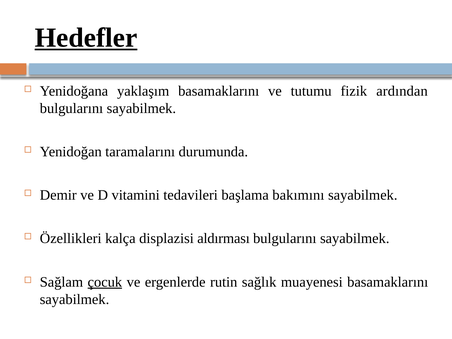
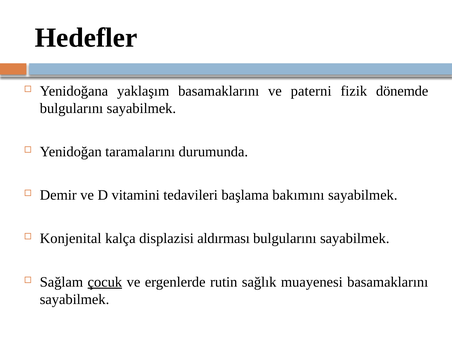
Hedefler underline: present -> none
tutumu: tutumu -> paterni
ardından: ardından -> dönemde
Özellikleri: Özellikleri -> Konjenital
